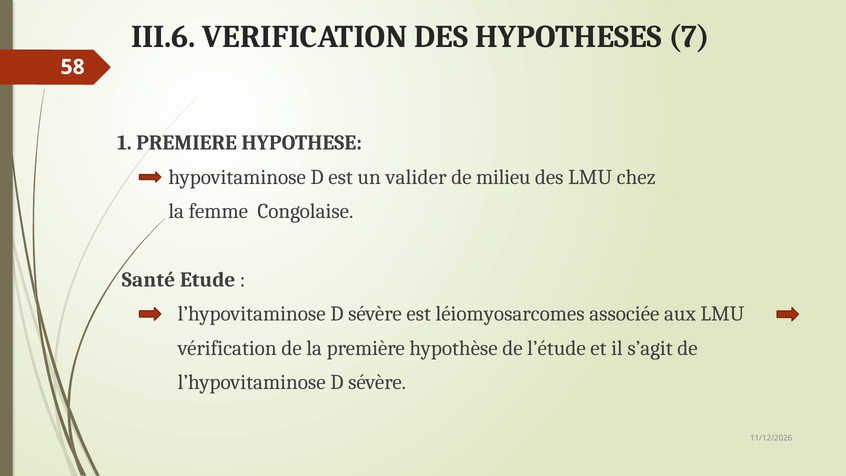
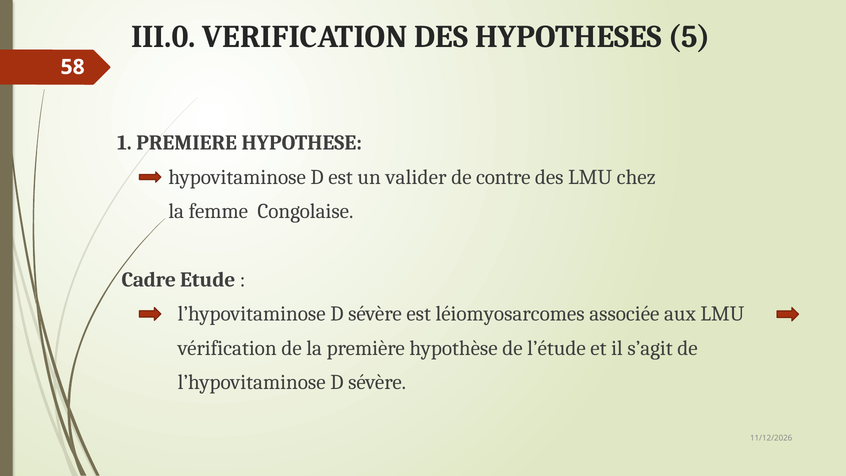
III.6: III.6 -> III.0
7: 7 -> 5
milieu: milieu -> contre
Santé: Santé -> Cadre
